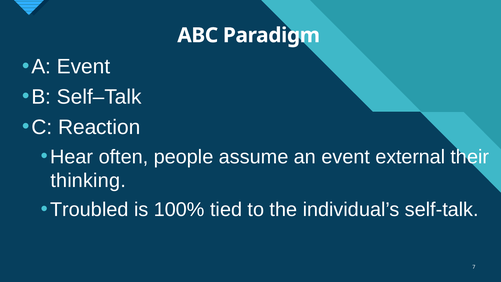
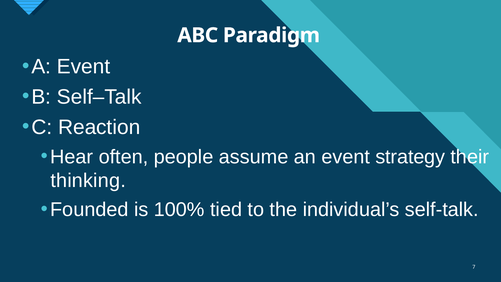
external: external -> strategy
Troubled: Troubled -> Founded
